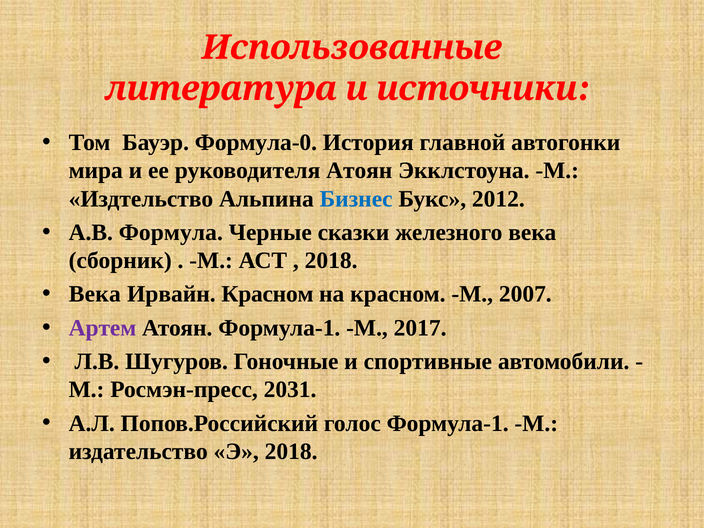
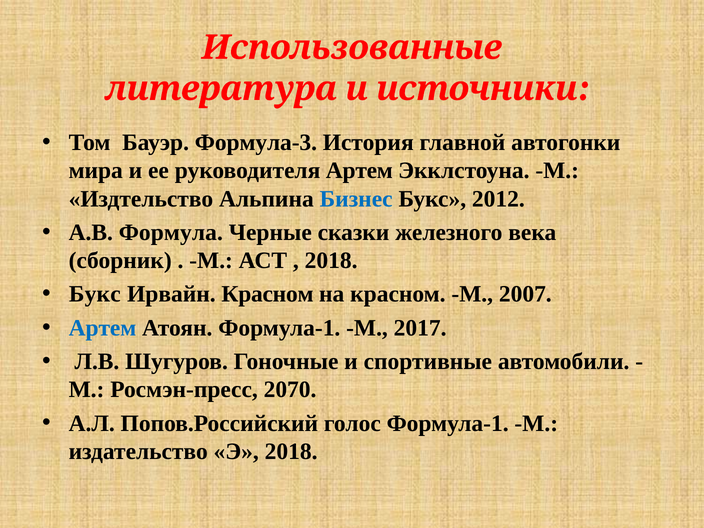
Формула-0: Формула-0 -> Формула-3
руководителя Атоян: Атоян -> Артем
Века at (95, 294): Века -> Букс
Артем at (102, 328) colour: purple -> blue
2031: 2031 -> 2070
